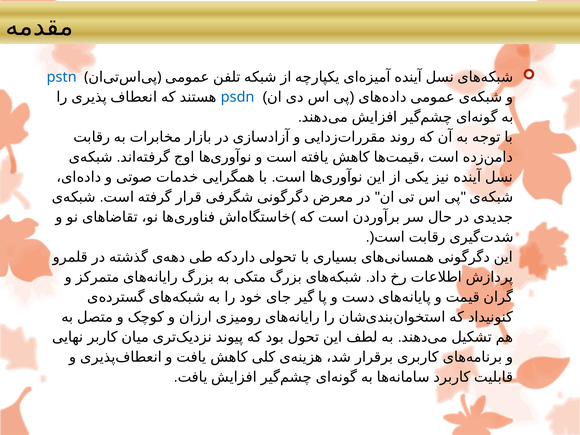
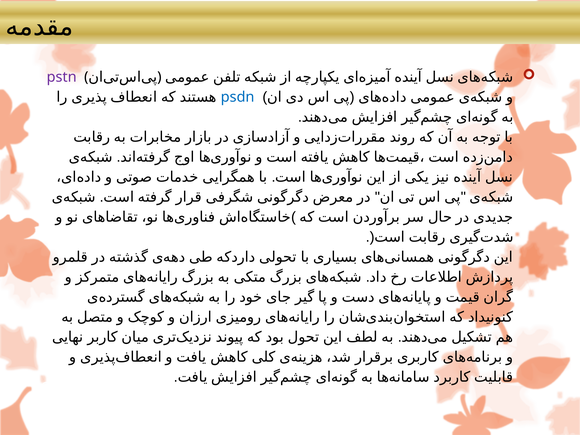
pstn colour: blue -> purple
